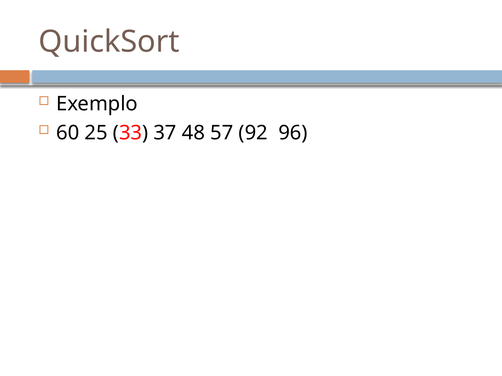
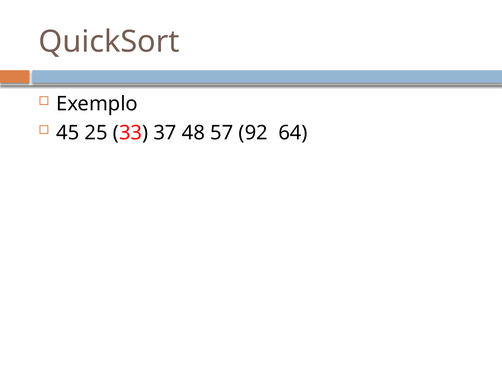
60: 60 -> 45
96: 96 -> 64
